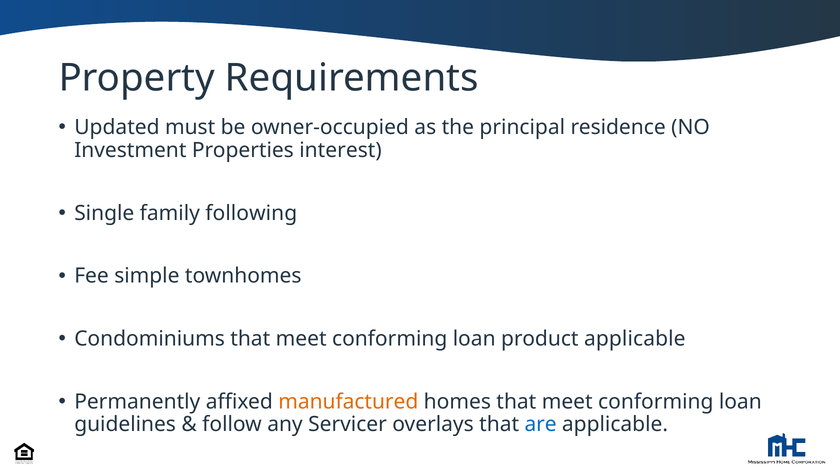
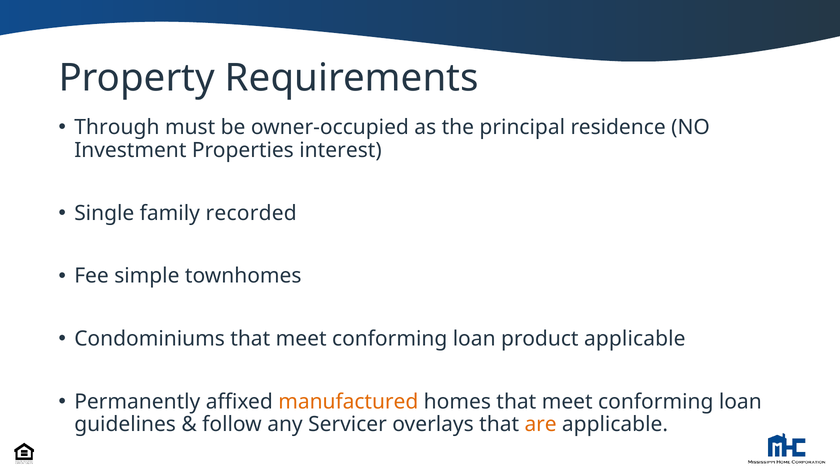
Updated: Updated -> Through
following: following -> recorded
are colour: blue -> orange
